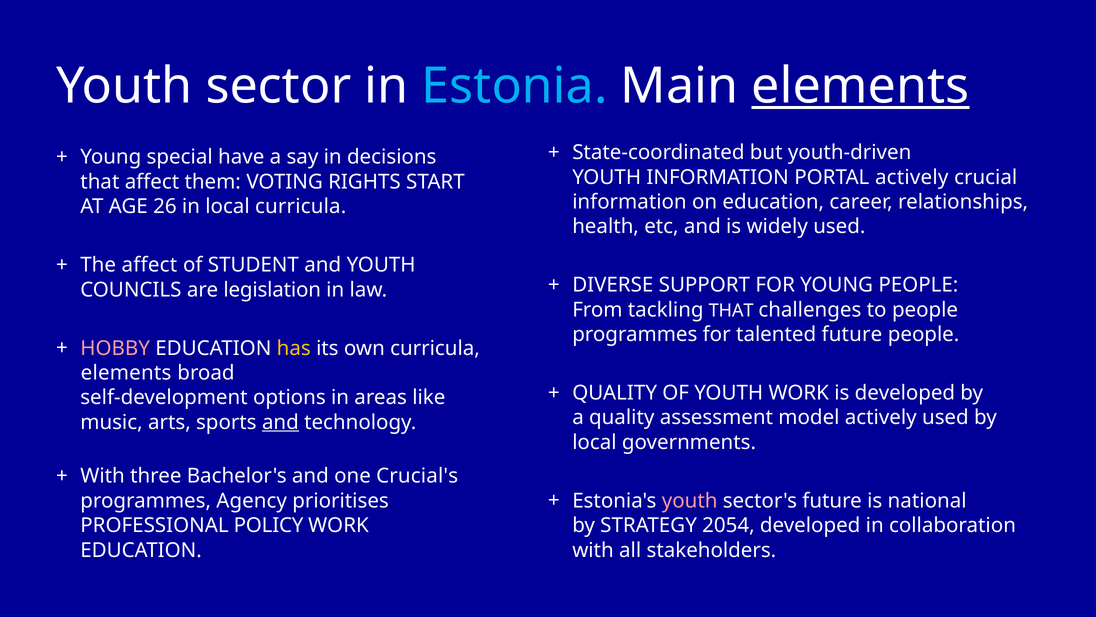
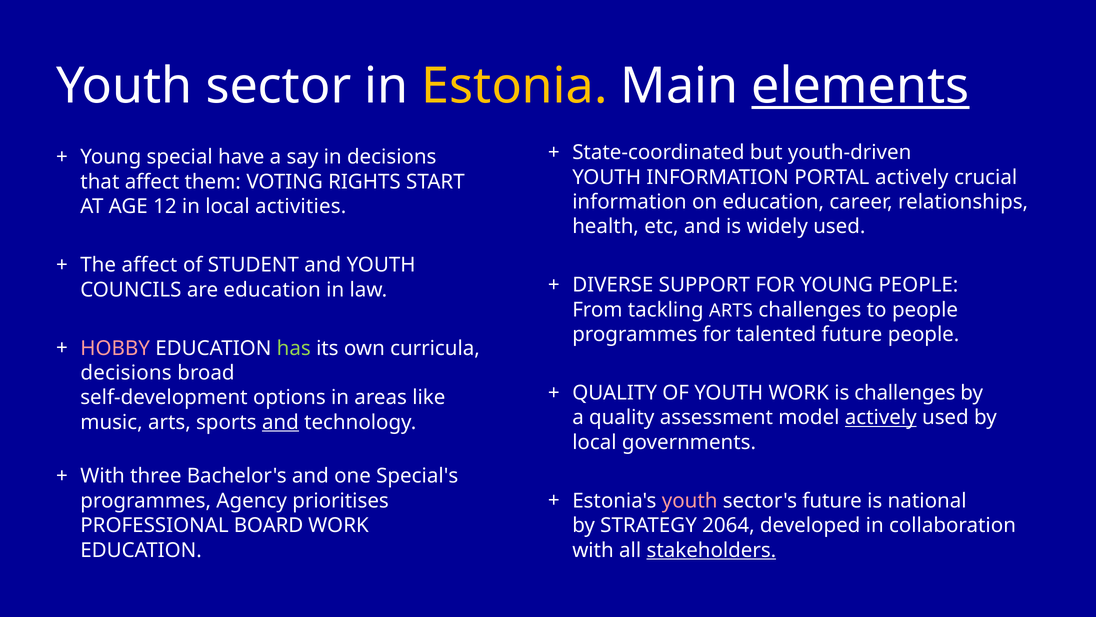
Estonia colour: light blue -> yellow
26: 26 -> 12
local curricula: curricula -> activities
are legislation: legislation -> education
tackling THAT: THAT -> ARTS
has colour: yellow -> light green
elements at (126, 373): elements -> decisions
is developed: developed -> challenges
actively at (881, 417) underline: none -> present
Crucial's: Crucial's -> Special's
POLICY: POLICY -> BOARD
2054: 2054 -> 2064
stakeholders underline: none -> present
